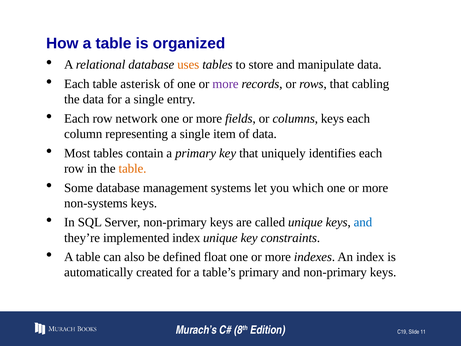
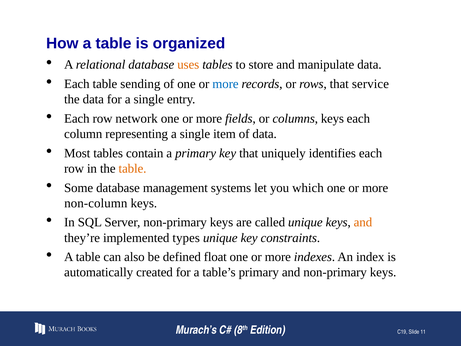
asterisk: asterisk -> sending
more at (225, 84) colour: purple -> blue
cabling: cabling -> service
non-systems: non-systems -> non-column
and at (363, 222) colour: blue -> orange
implemented index: index -> types
